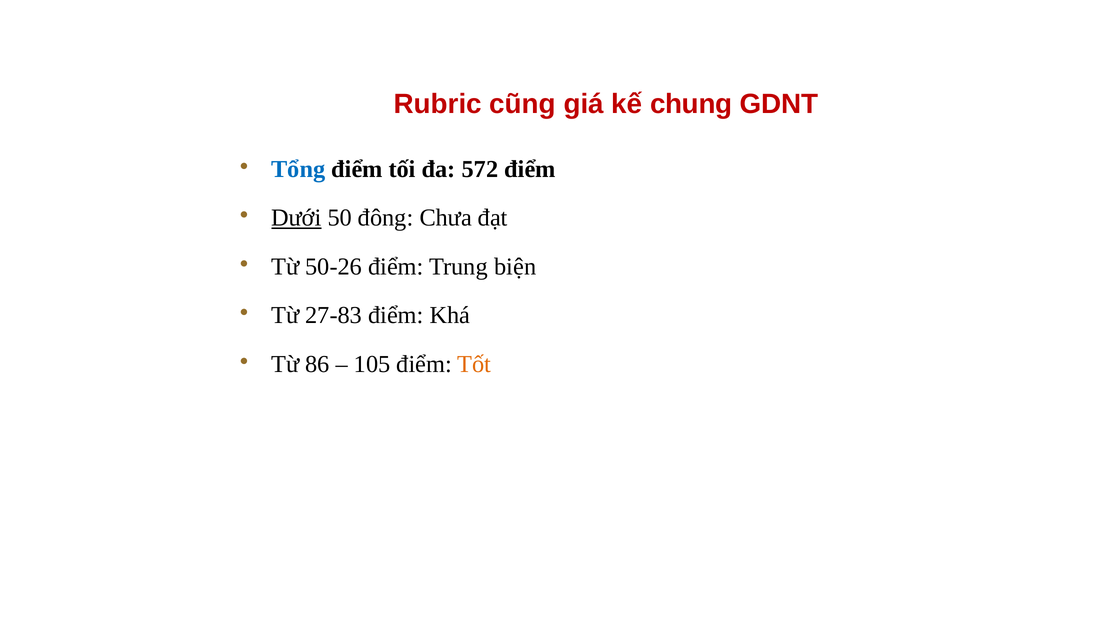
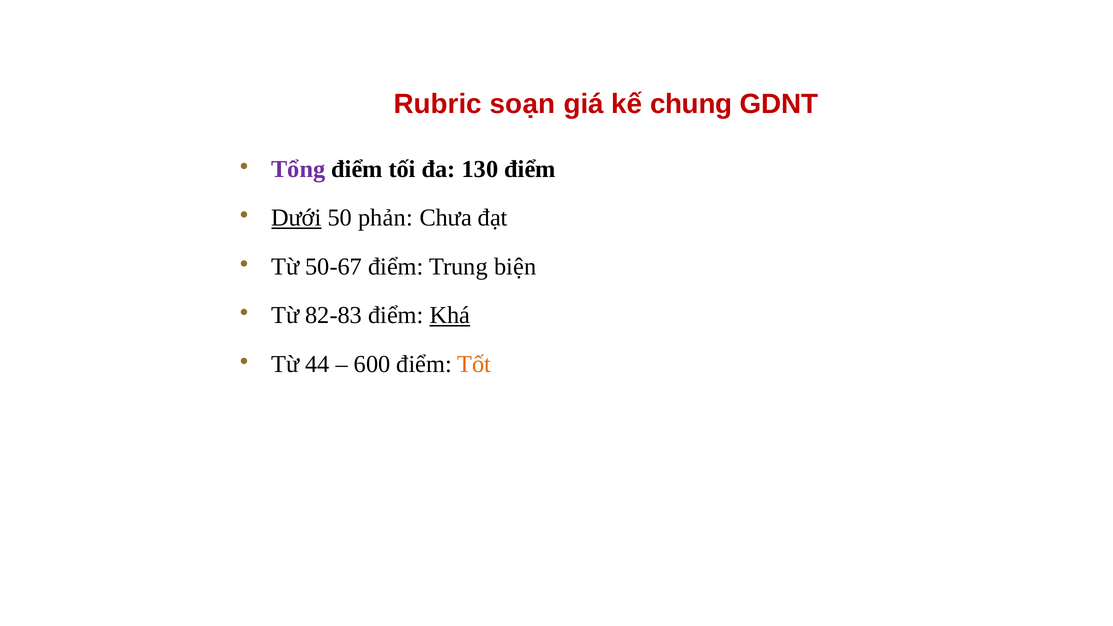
cũng: cũng -> soạn
Tổng colour: blue -> purple
572: 572 -> 130
đông: đông -> phản
50-26: 50-26 -> 50-67
27-83: 27-83 -> 82-83
Khá underline: none -> present
86: 86 -> 44
105: 105 -> 600
